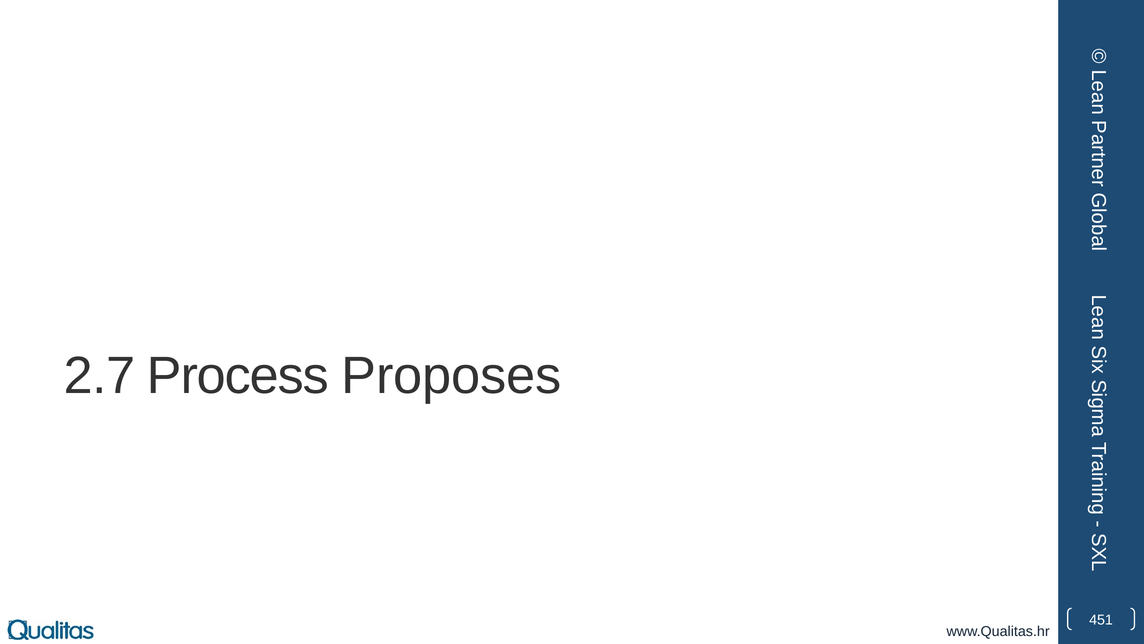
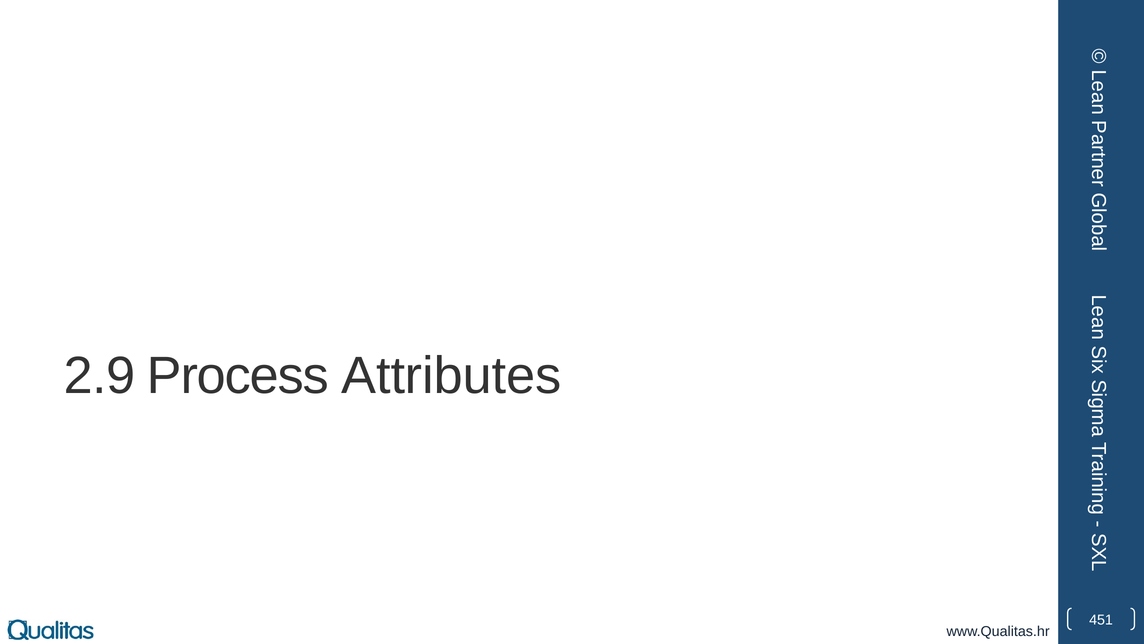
2.7: 2.7 -> 2.9
Proposes: Proposes -> Attributes
